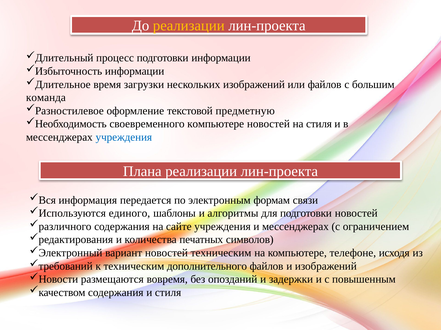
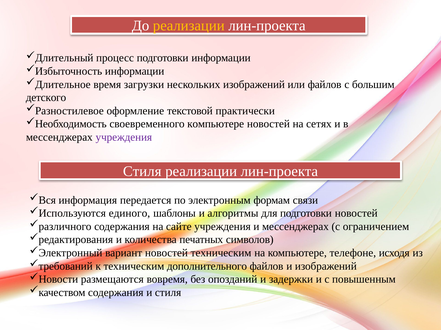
команда: команда -> детского
предметную: предметную -> практически
на стиля: стиля -> сетях
учреждения at (124, 138) colour: blue -> purple
Плана at (142, 172): Плана -> Стиля
